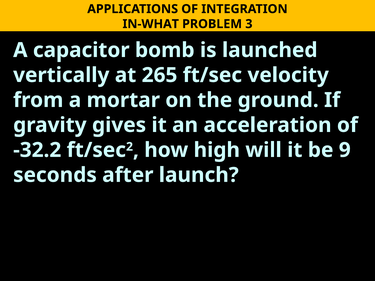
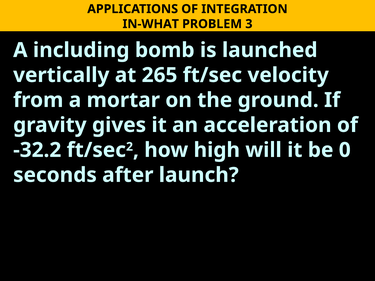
capacitor: capacitor -> including
9: 9 -> 0
